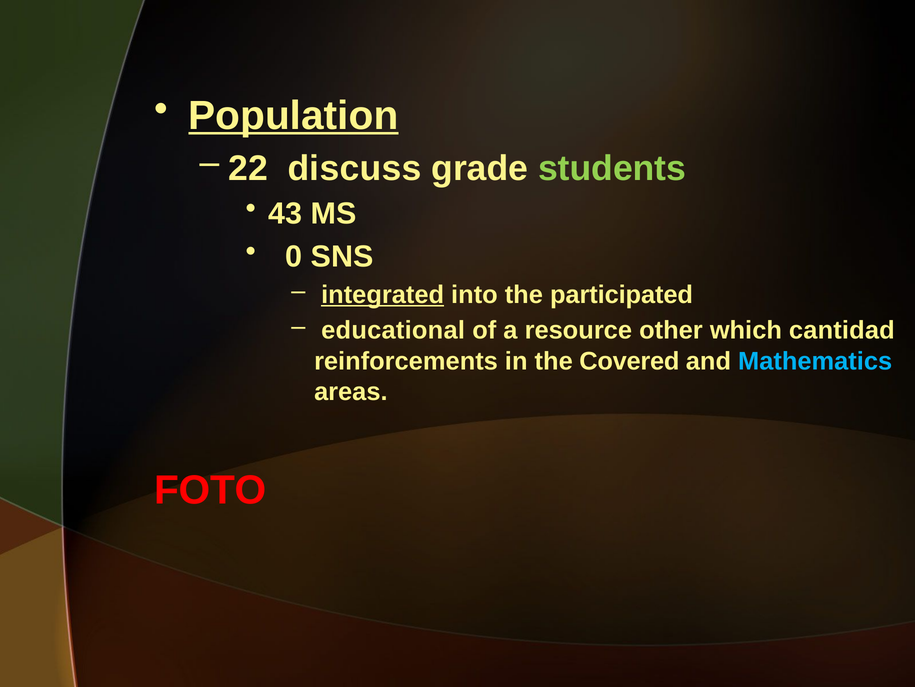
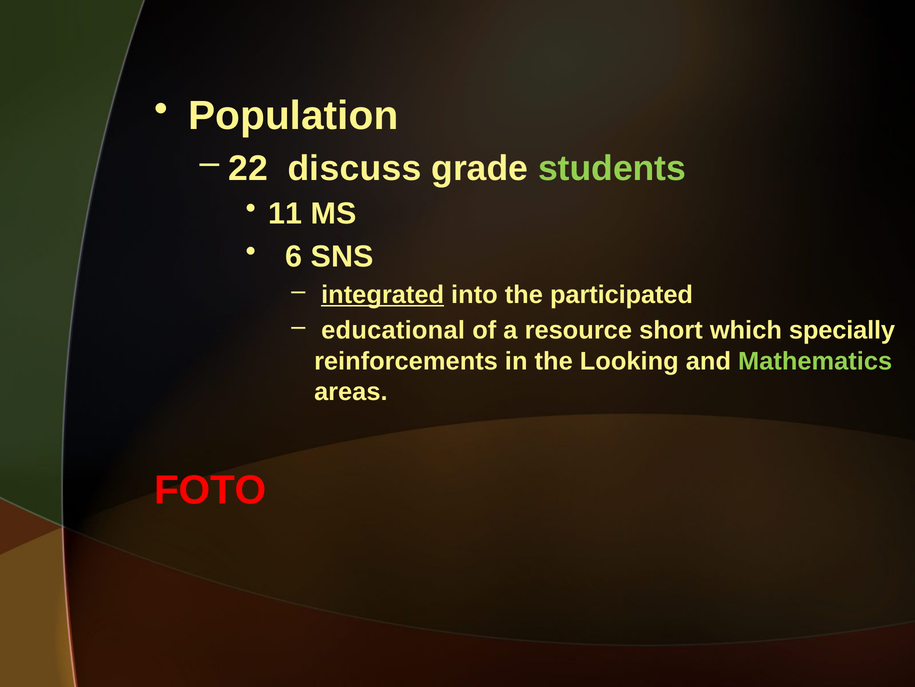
Population underline: present -> none
43: 43 -> 11
0: 0 -> 6
other: other -> short
cantidad: cantidad -> specially
Covered: Covered -> Looking
Mathematics colour: light blue -> light green
